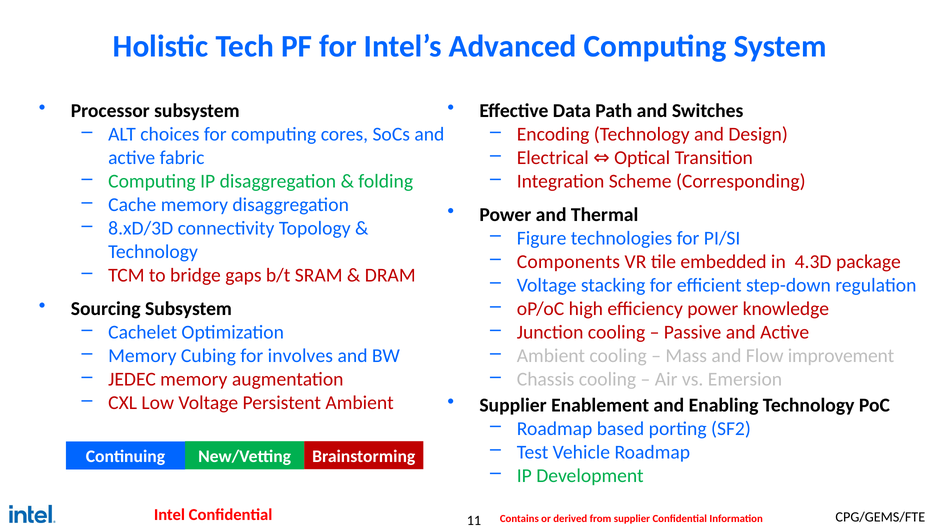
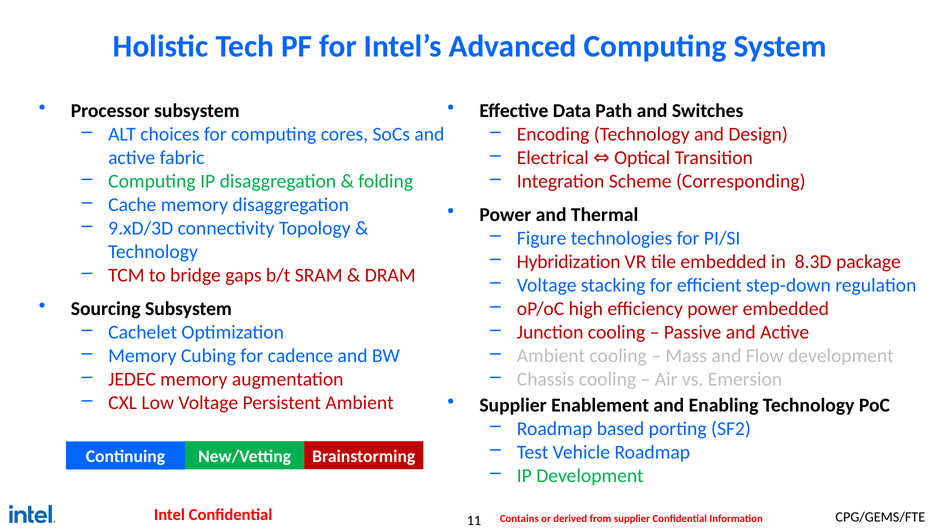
8.xD/3D: 8.xD/3D -> 9.xD/3D
Components: Components -> Hybridization
4.3D: 4.3D -> 8.3D
power knowledge: knowledge -> embedded
involves: involves -> cadence
Flow improvement: improvement -> development
